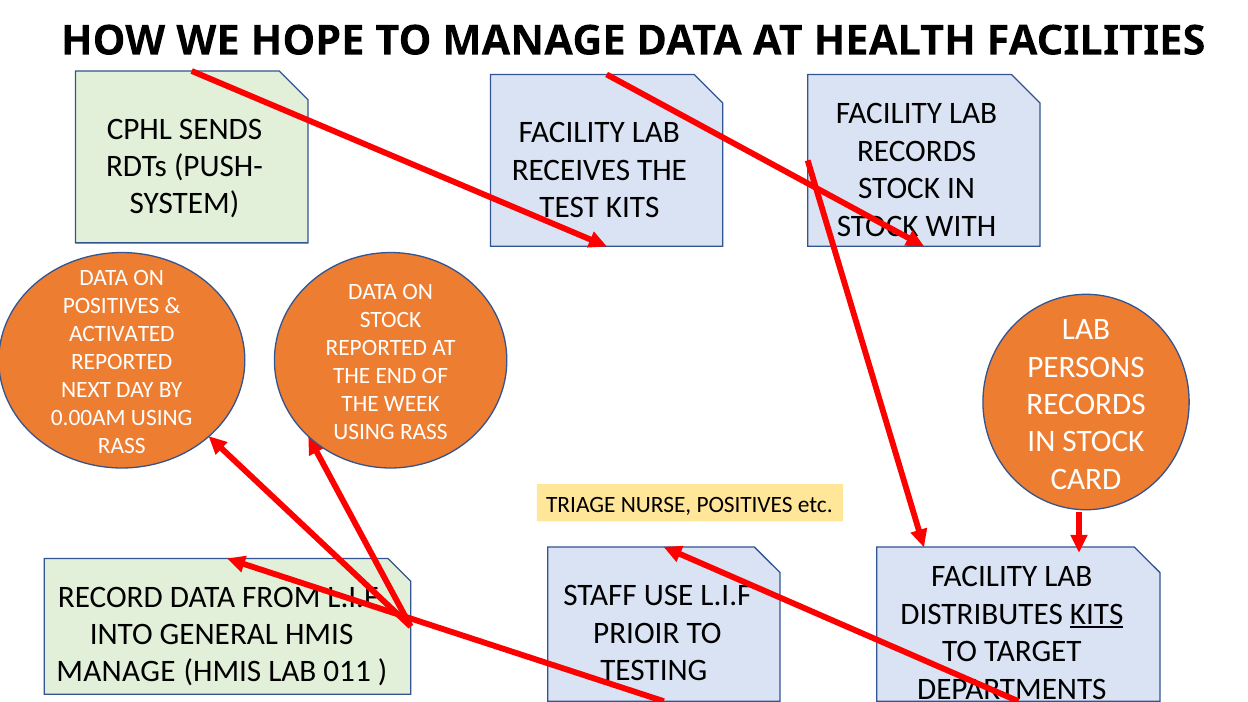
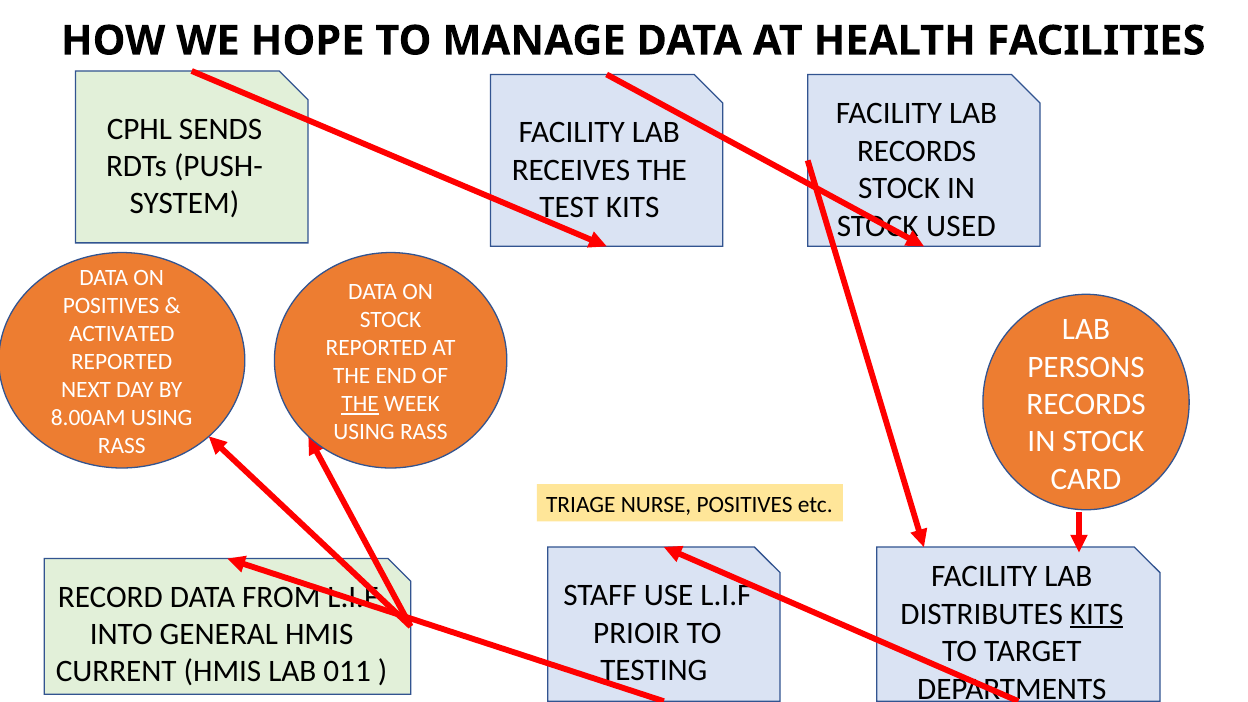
WITH: WITH -> USED
THE at (360, 404) underline: none -> present
0.00AM: 0.00AM -> 8.00AM
MANAGE at (116, 672): MANAGE -> CURRENT
